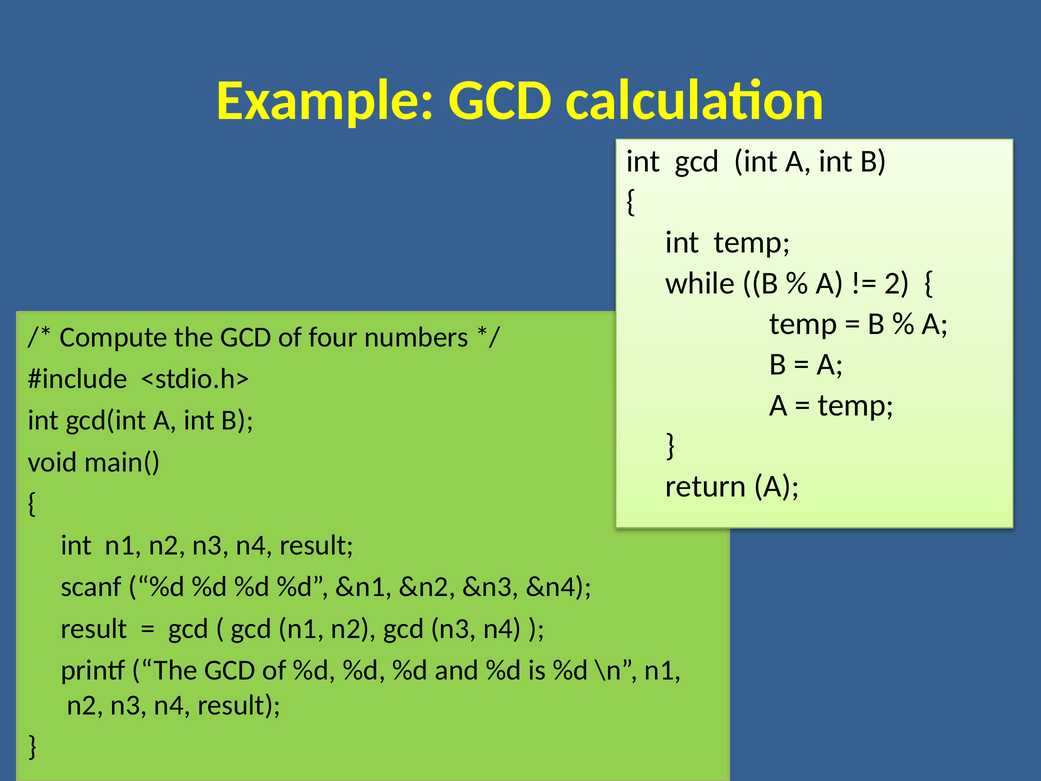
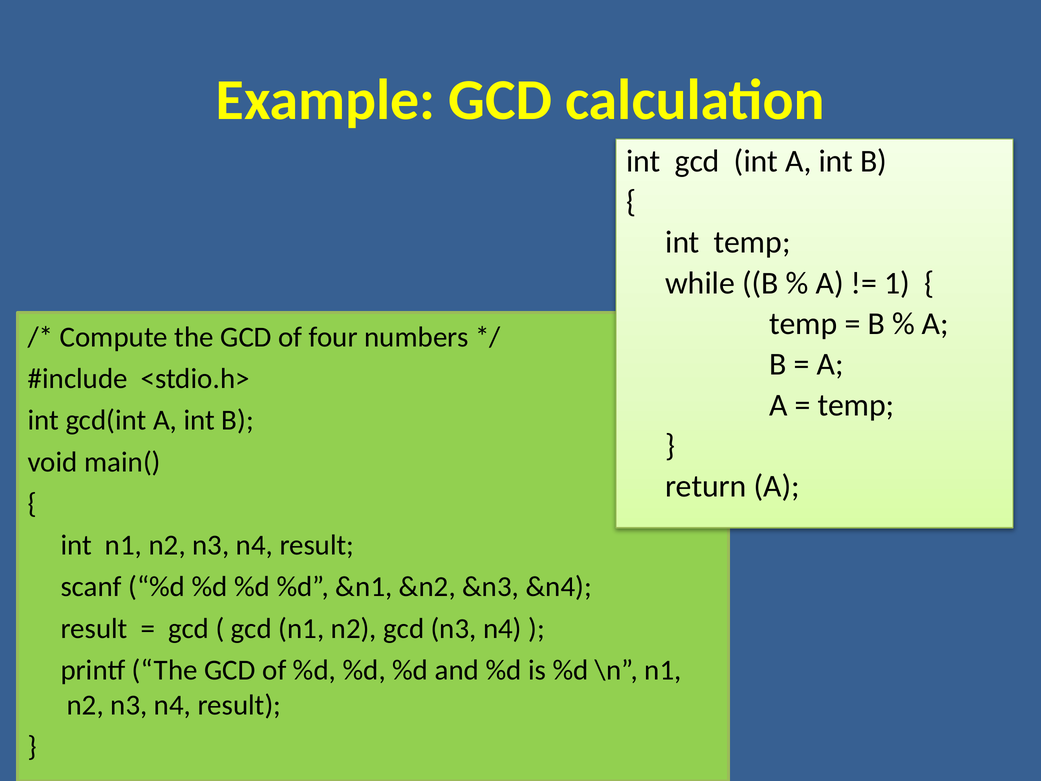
2: 2 -> 1
